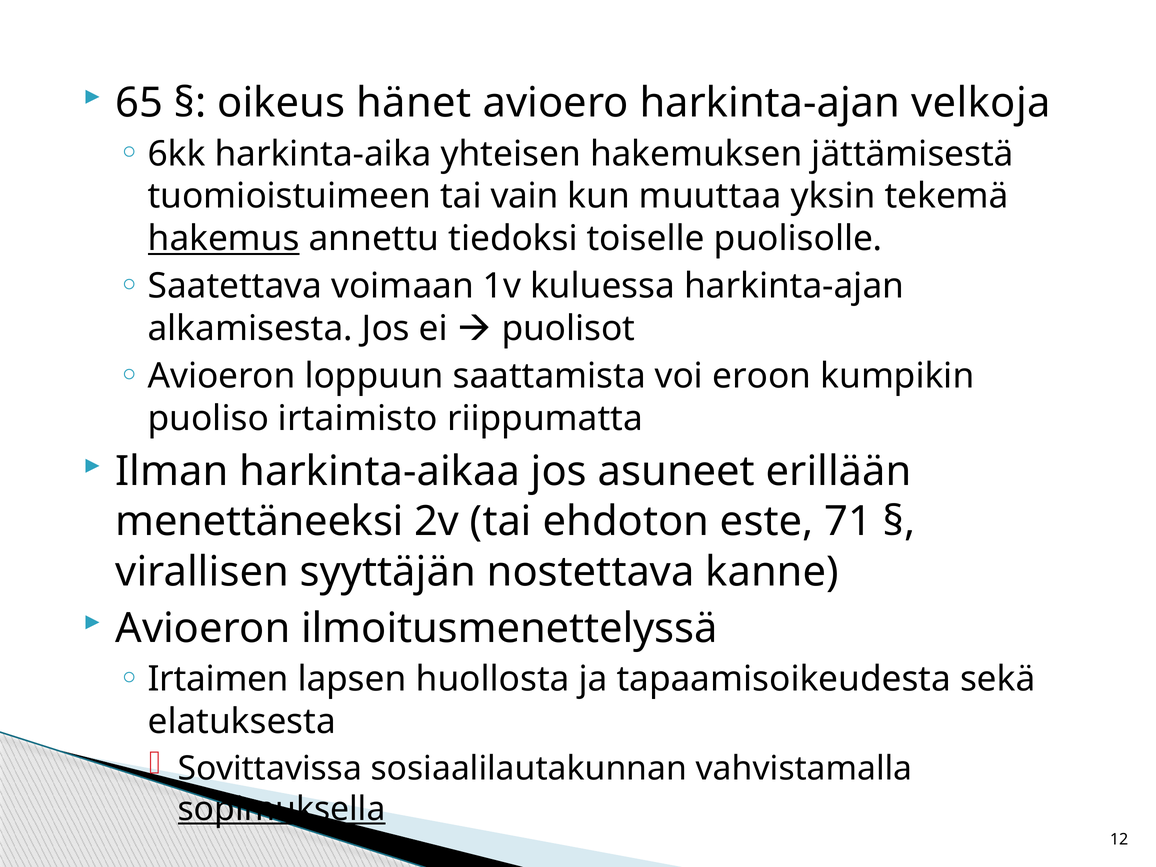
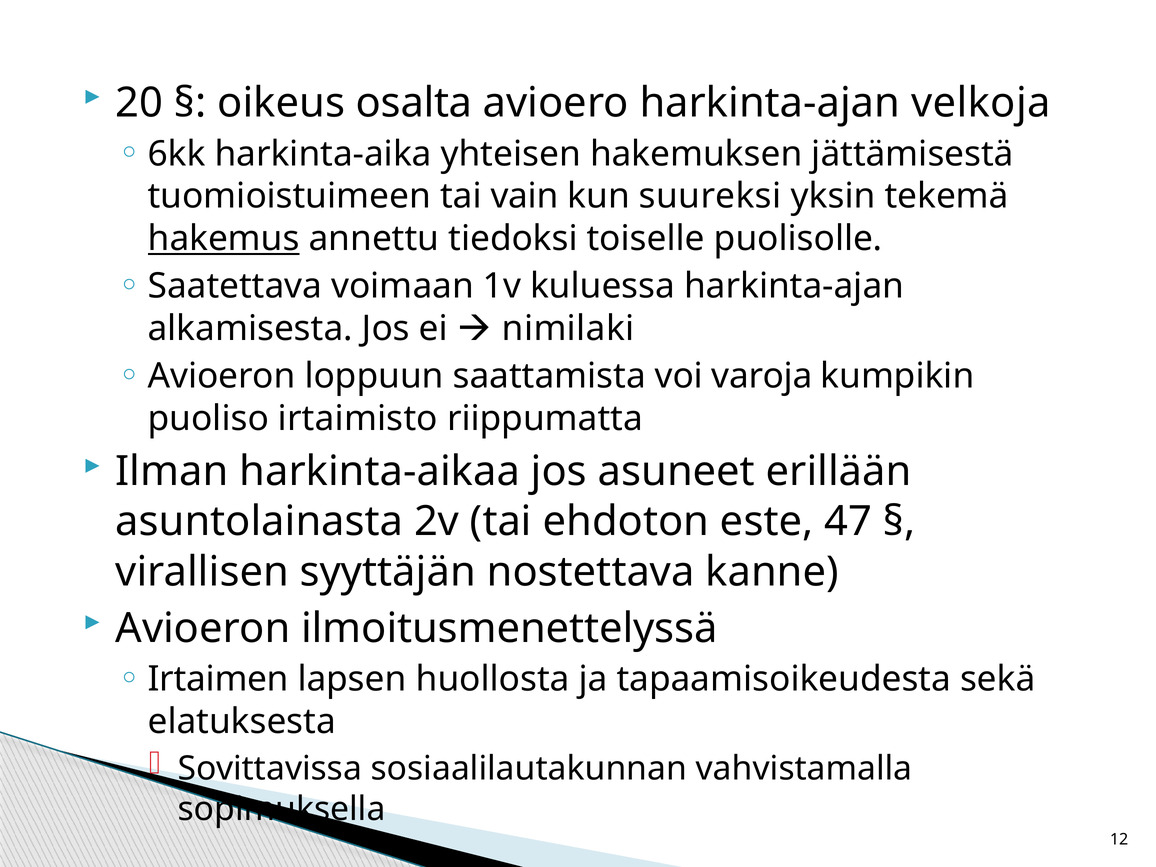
65: 65 -> 20
hänet: hänet -> osalta
muuttaa: muuttaa -> suureksi
puolisot: puolisot -> nimilaki
eroon: eroon -> varoja
menettäneeksi: menettäneeksi -> asuntolainasta
71: 71 -> 47
sopimuksella underline: present -> none
